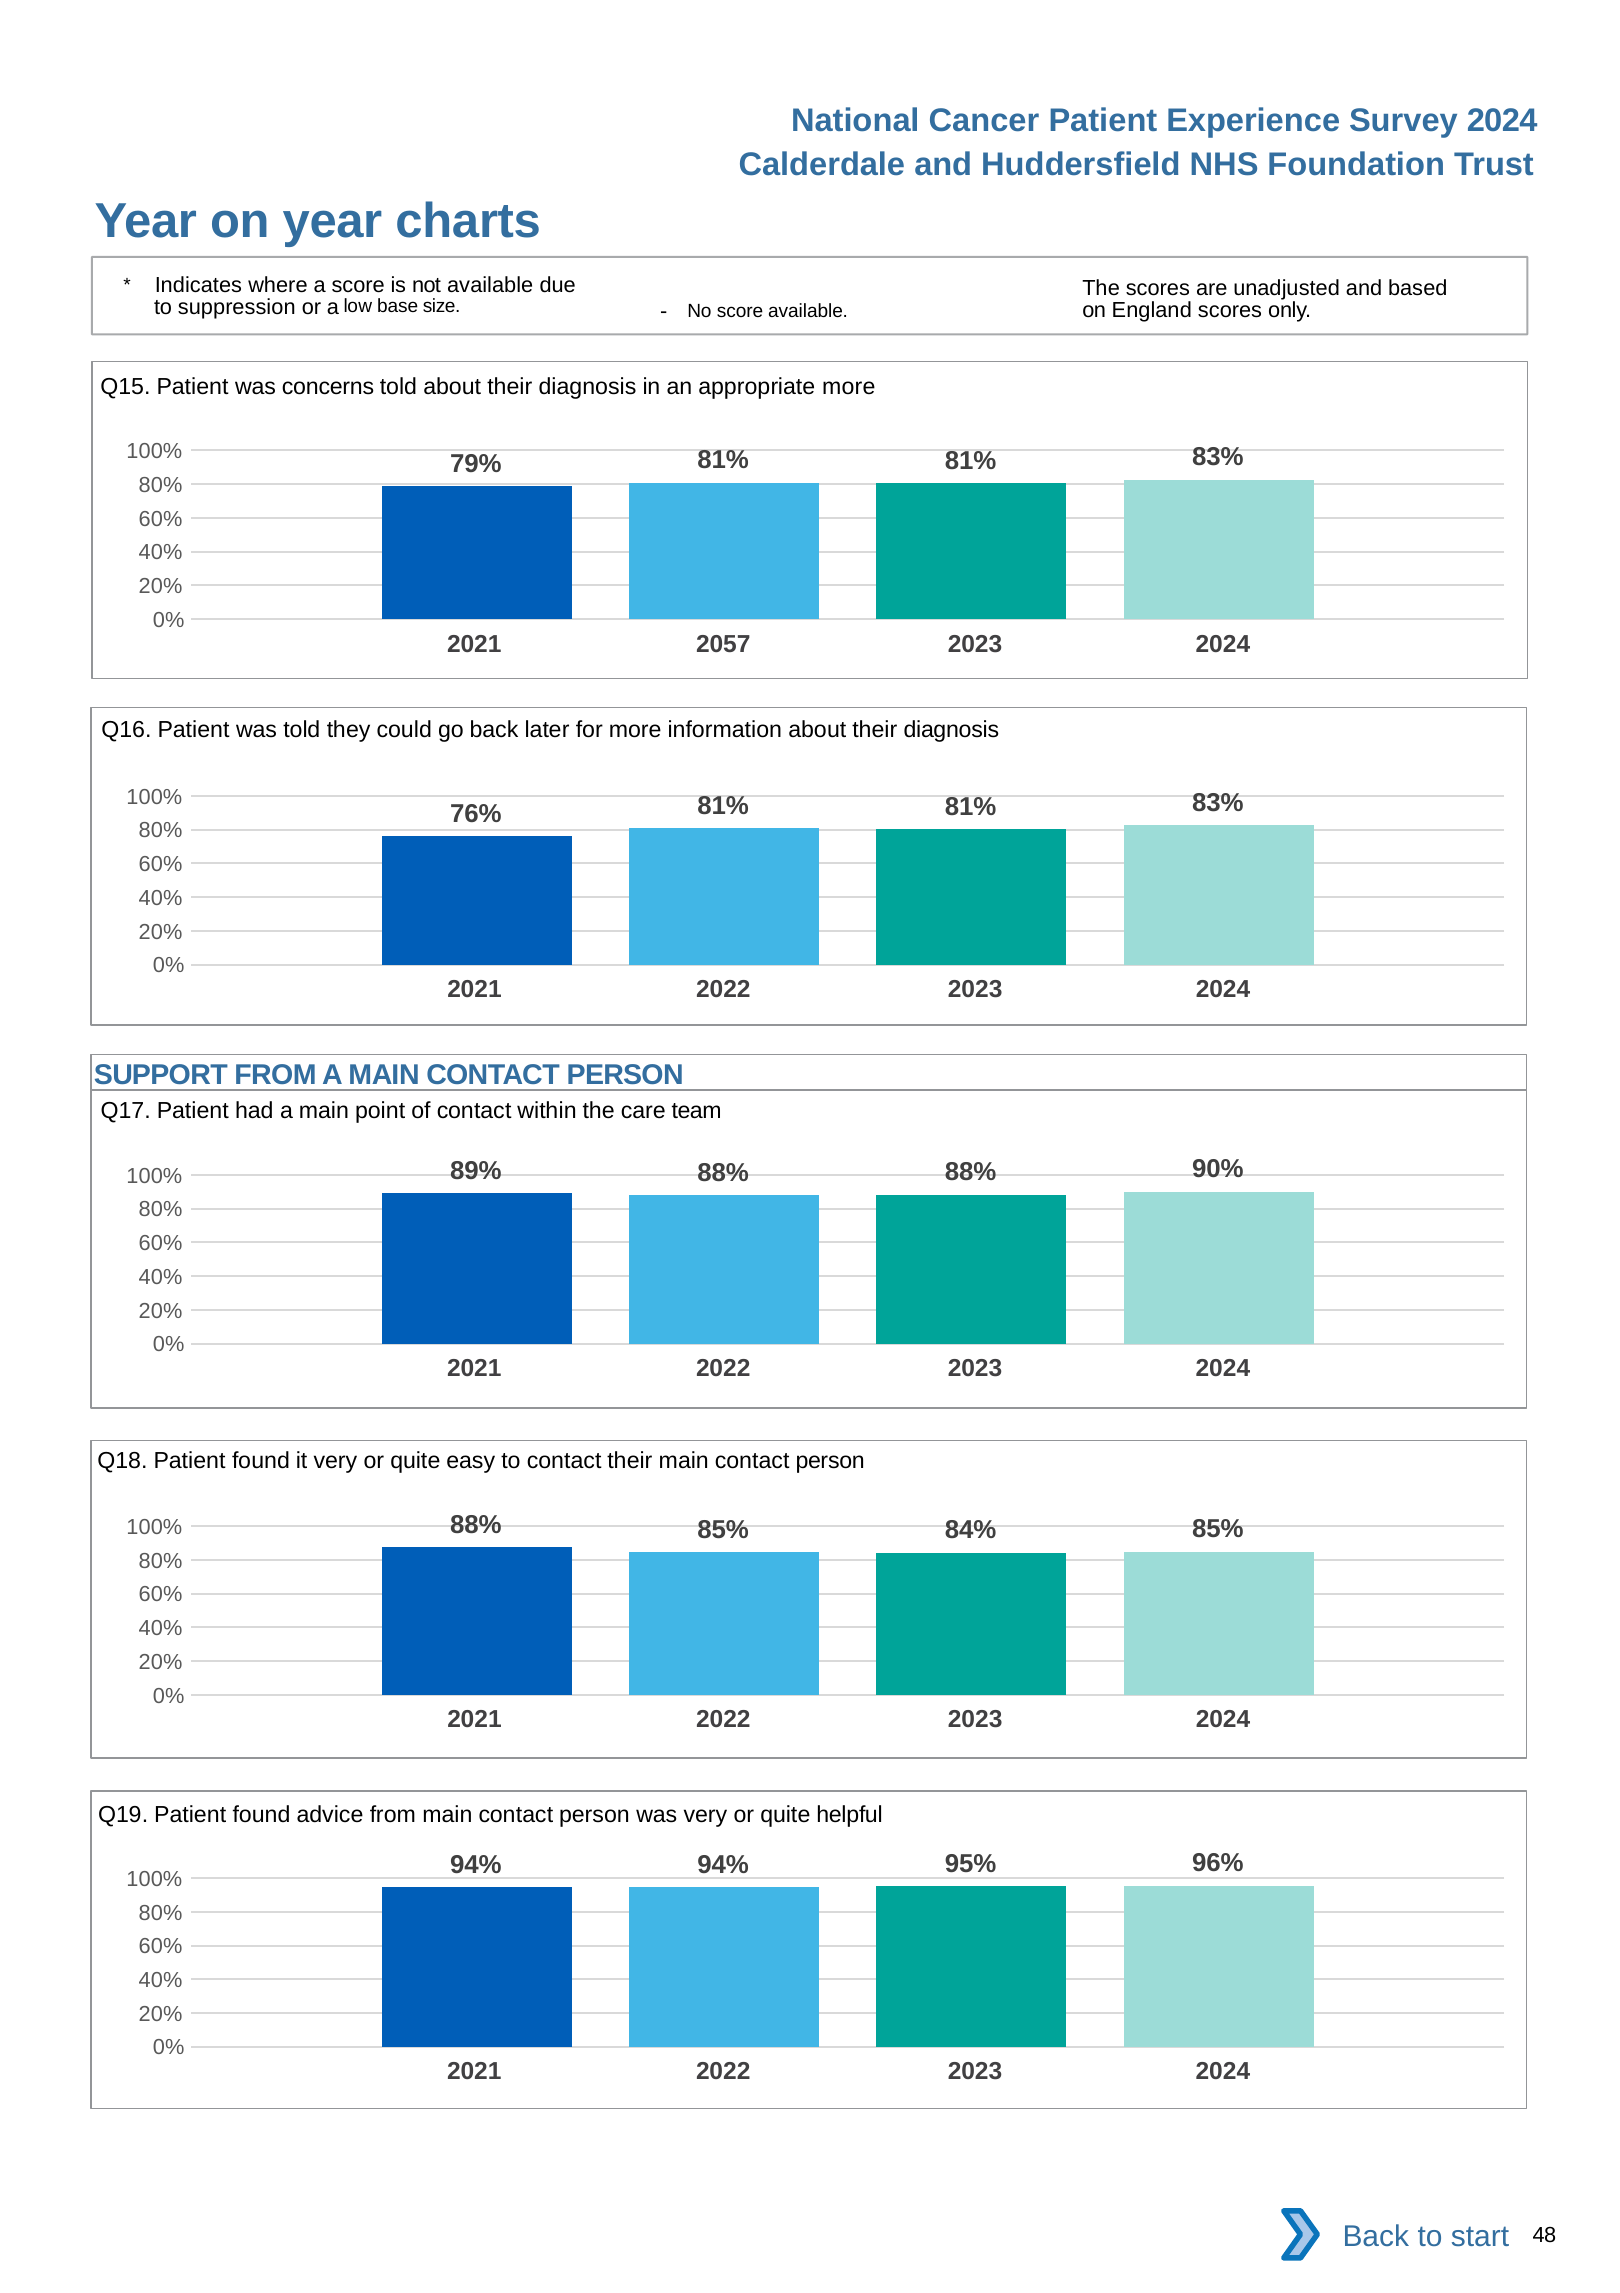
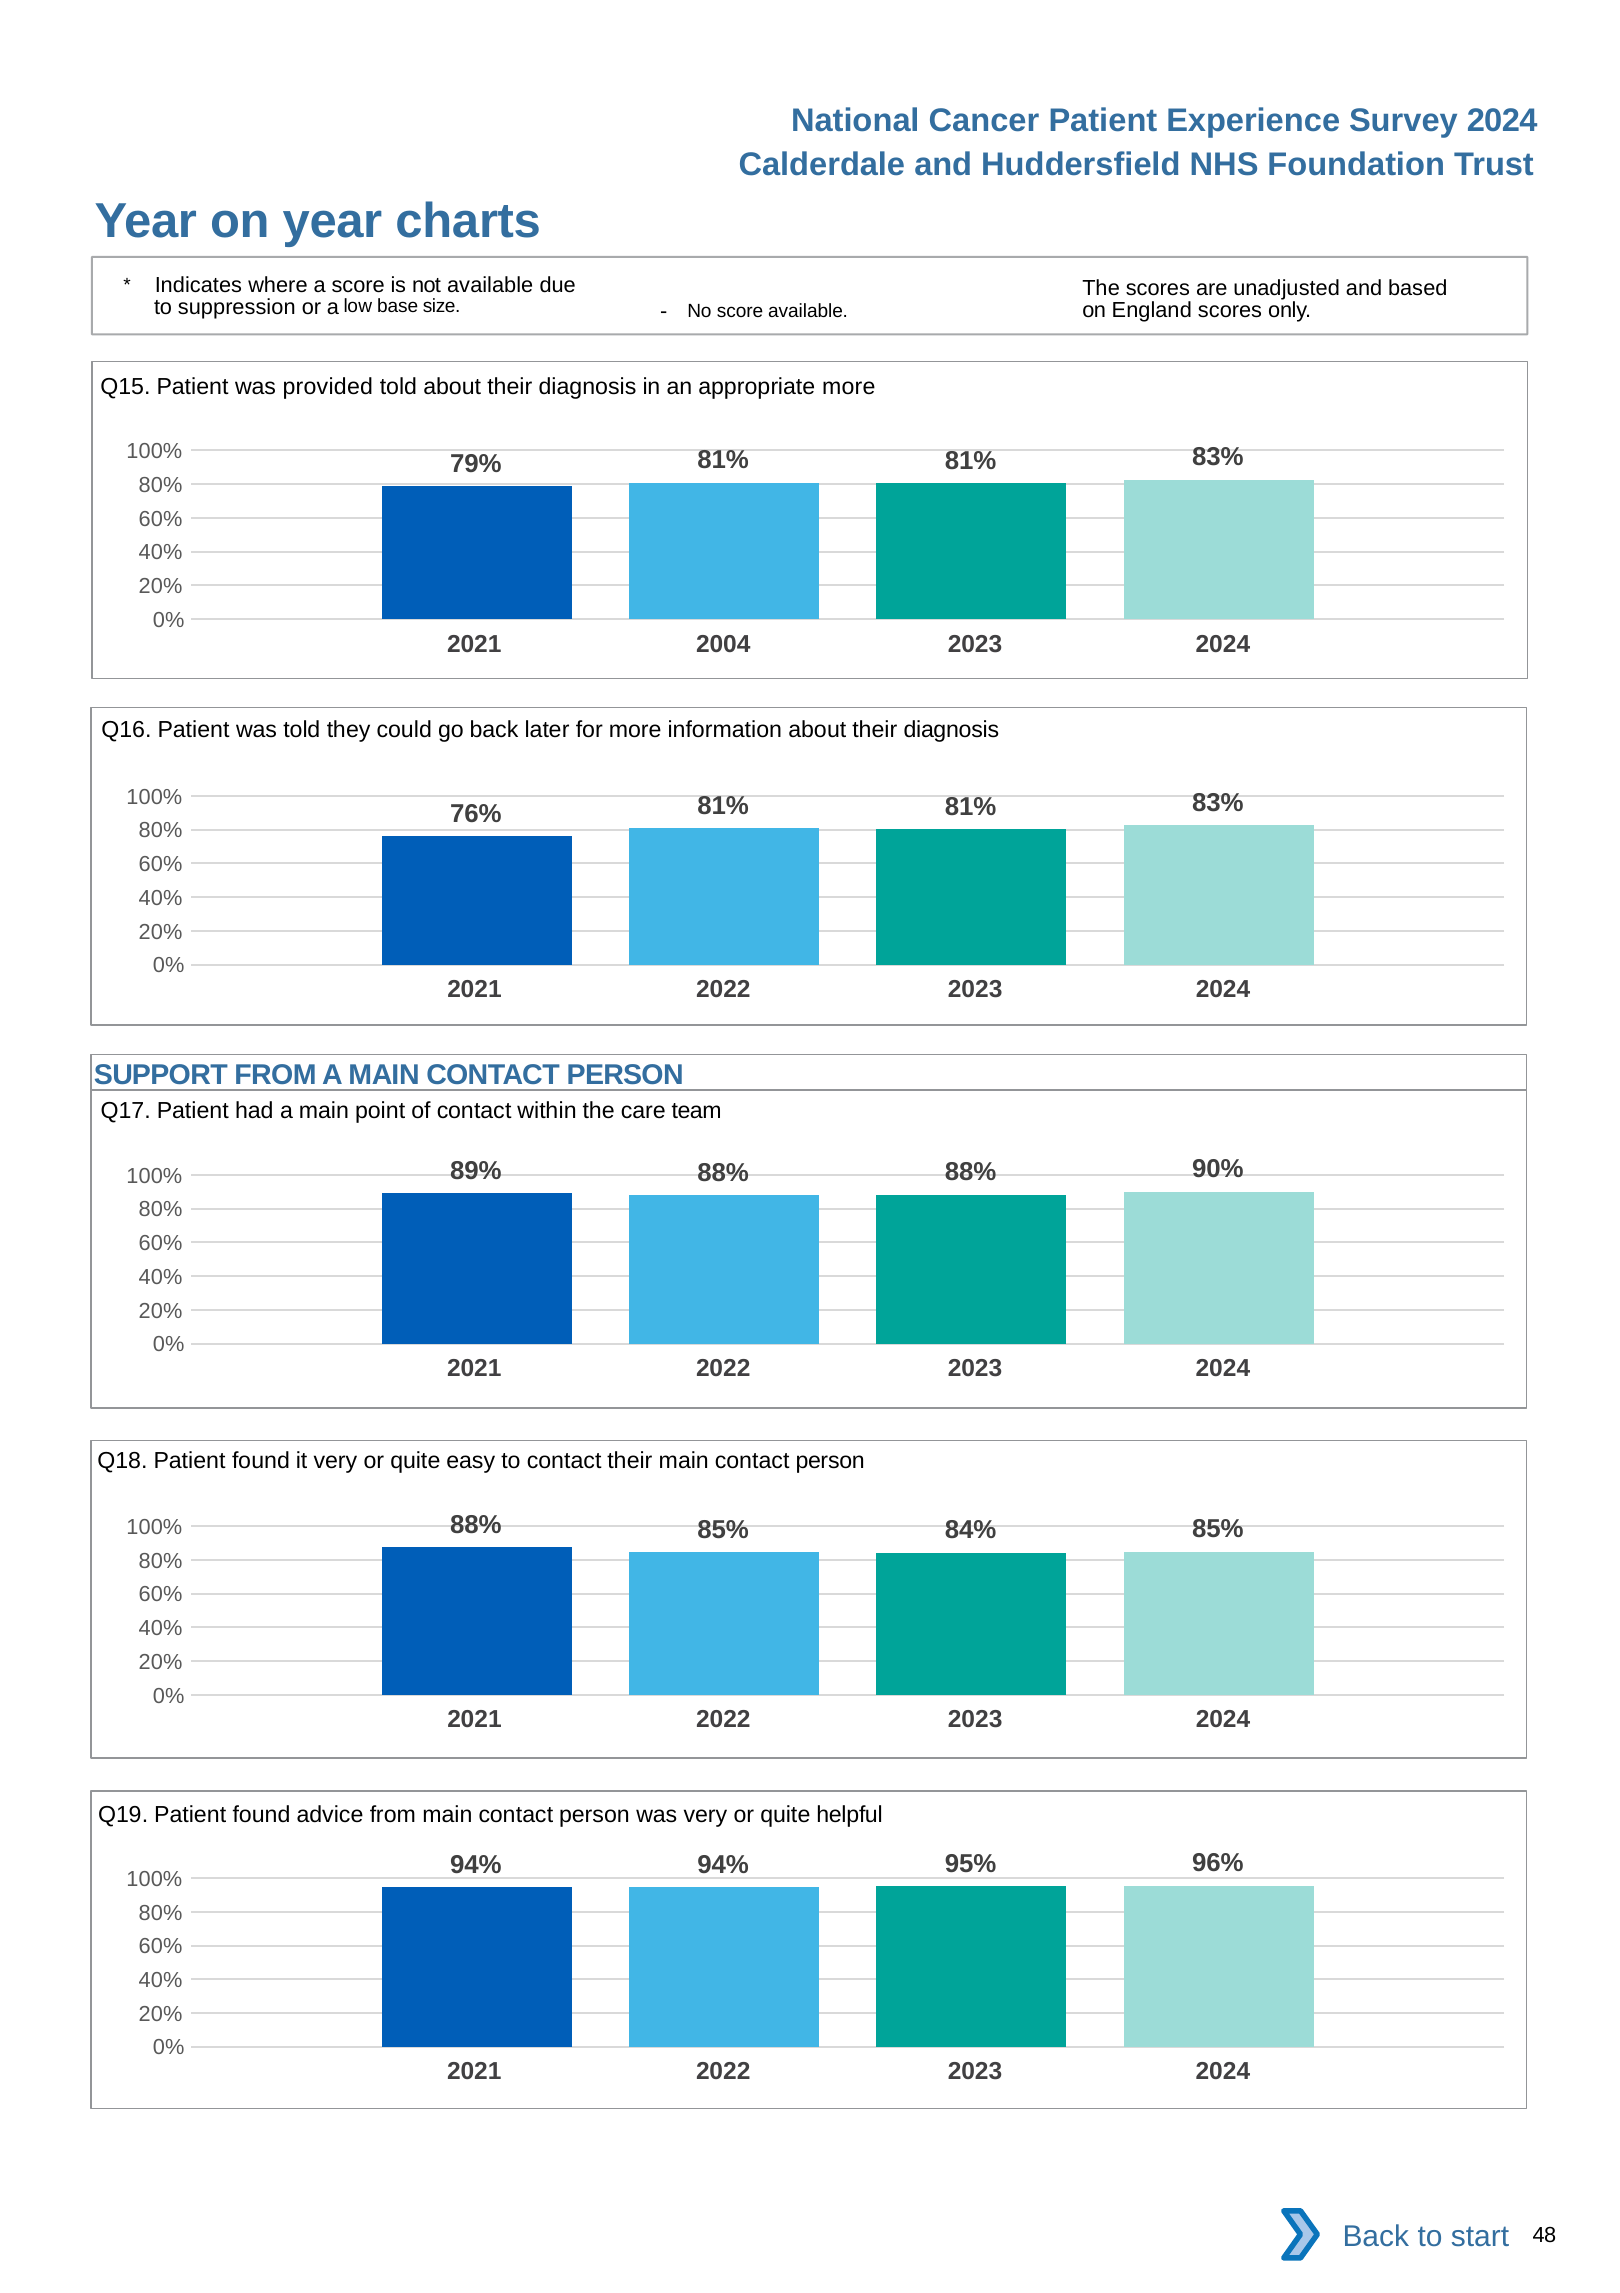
concerns: concerns -> provided
2057: 2057 -> 2004
